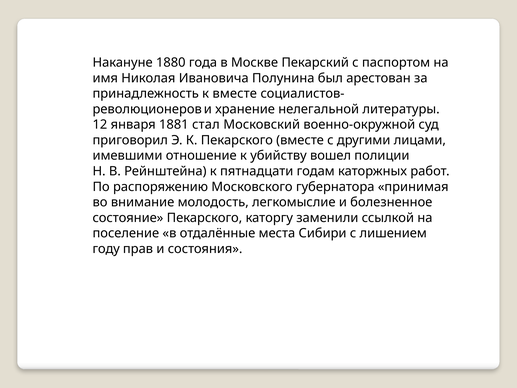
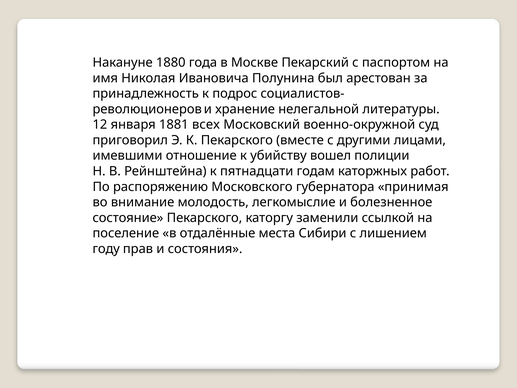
к вместе: вместе -> подрос
стал: стал -> всех
